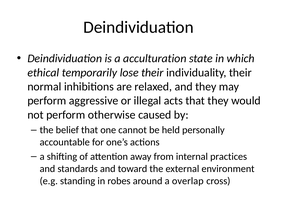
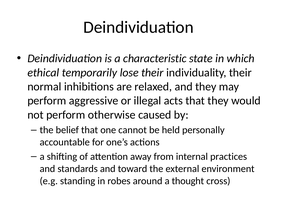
acculturation: acculturation -> characteristic
overlap: overlap -> thought
